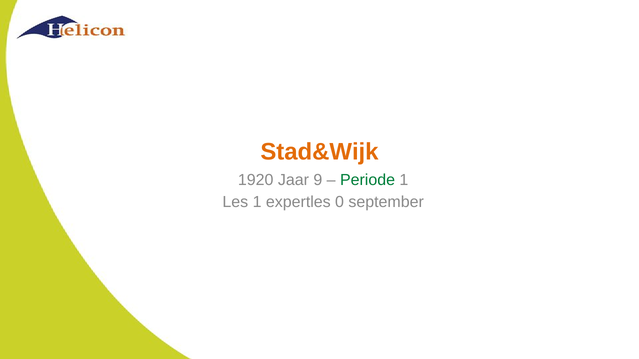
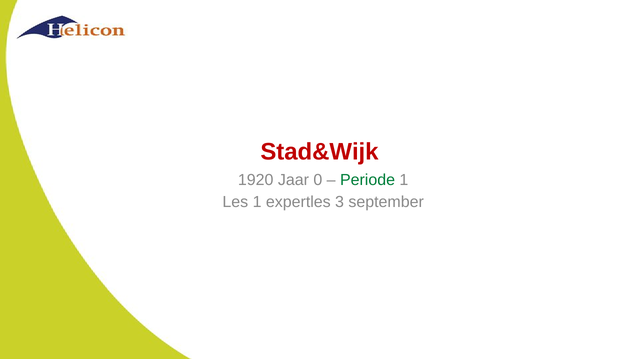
Stad&Wijk colour: orange -> red
9: 9 -> 0
0: 0 -> 3
